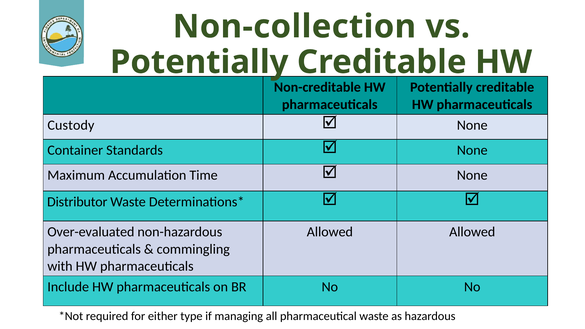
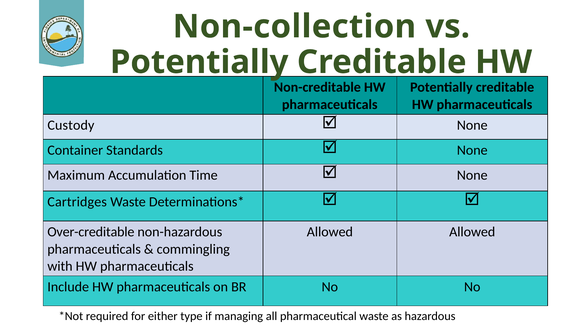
Distributor: Distributor -> Cartridges
Over-evaluated: Over-evaluated -> Over-creditable
